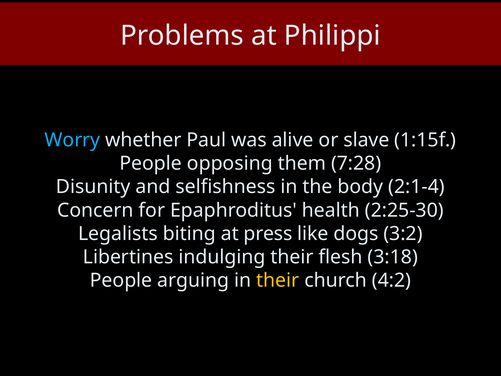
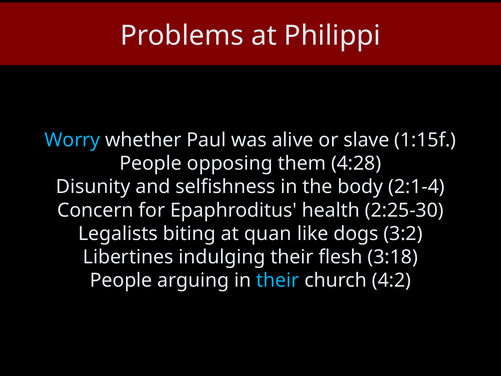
7:28: 7:28 -> 4:28
press: press -> quan
their at (278, 280) colour: yellow -> light blue
